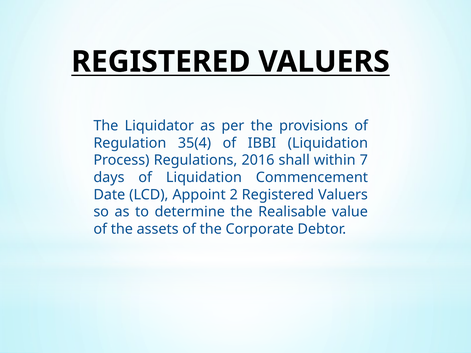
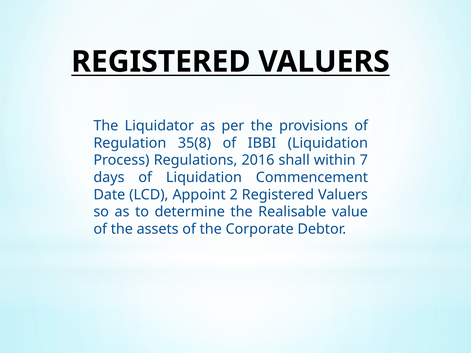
35(4: 35(4 -> 35(8
